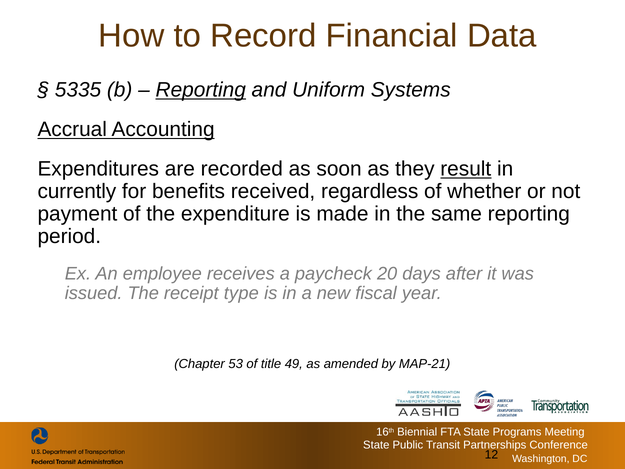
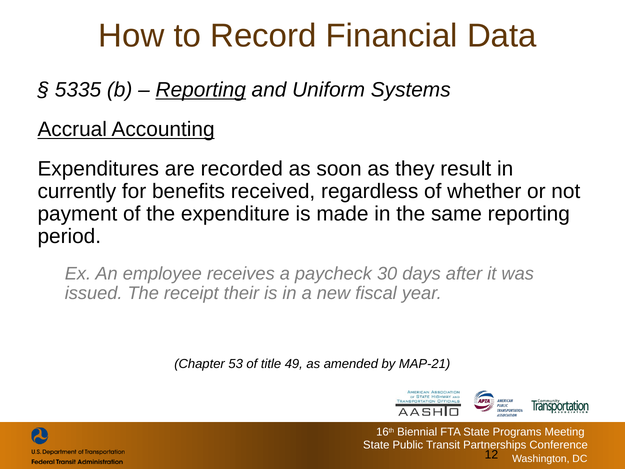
result underline: present -> none
20: 20 -> 30
type: type -> their
